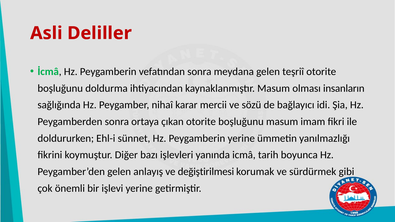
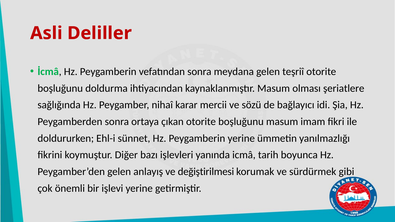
insanların: insanların -> şeriatlere
